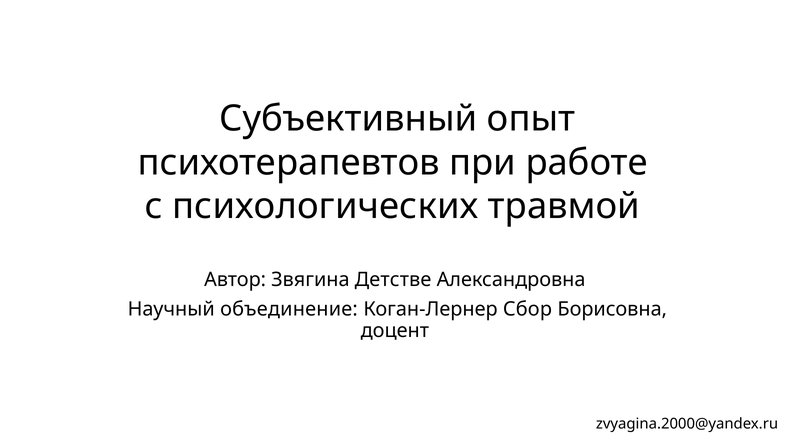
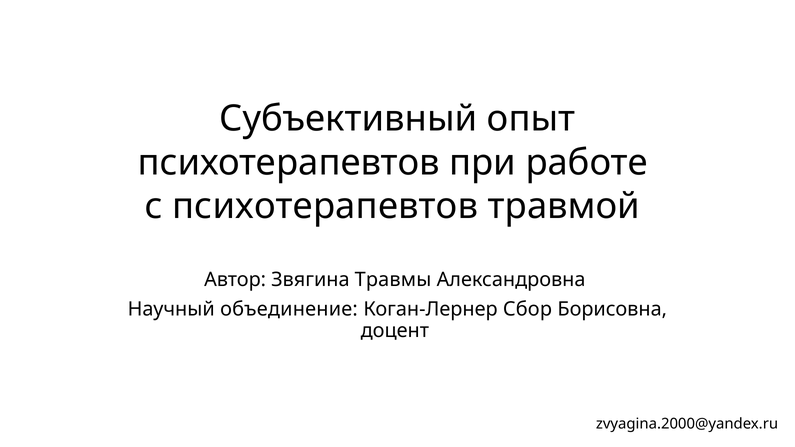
с психологических: психологических -> психотерапевтов
Детстве: Детстве -> Травмы
